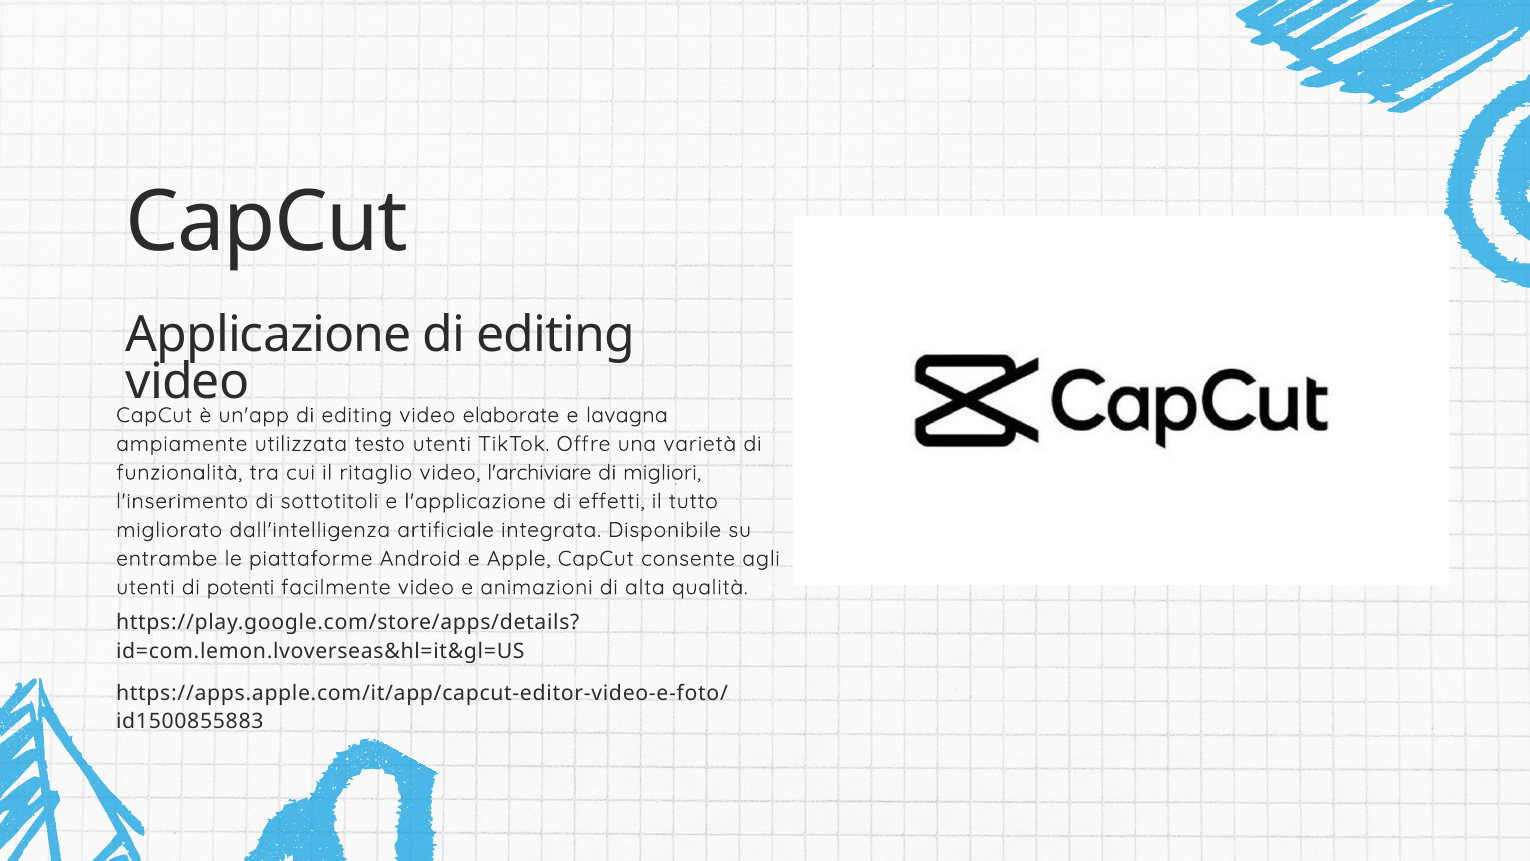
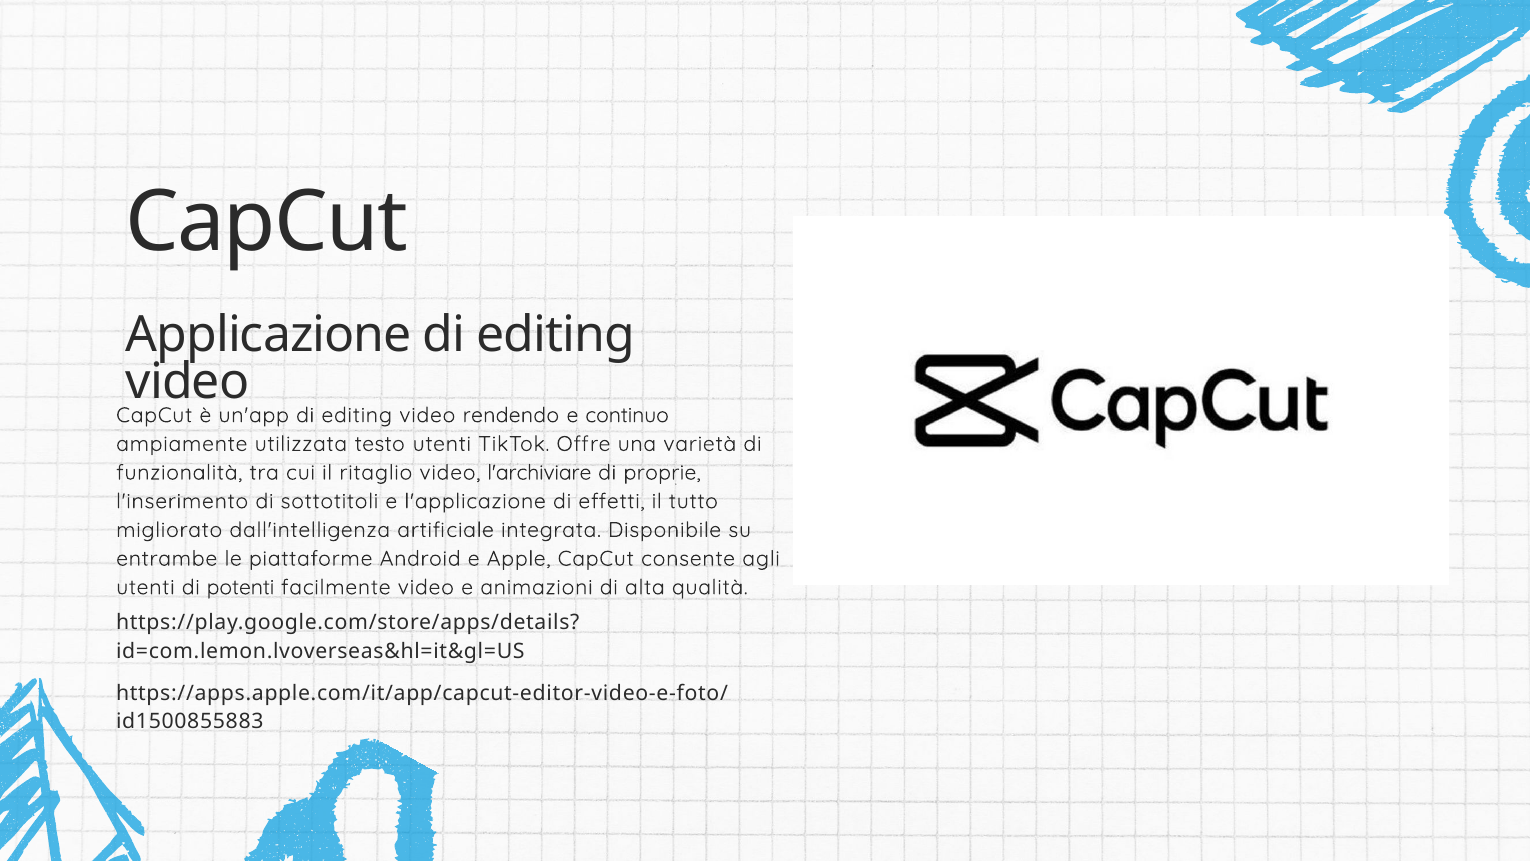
elaborate: elaborate -> rendendo
lavagna: lavagna -> continuo
migliori: migliori -> proprie
